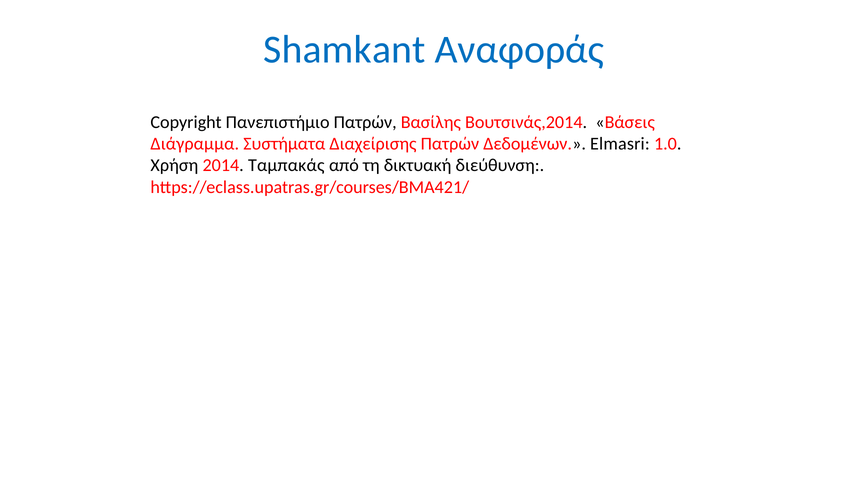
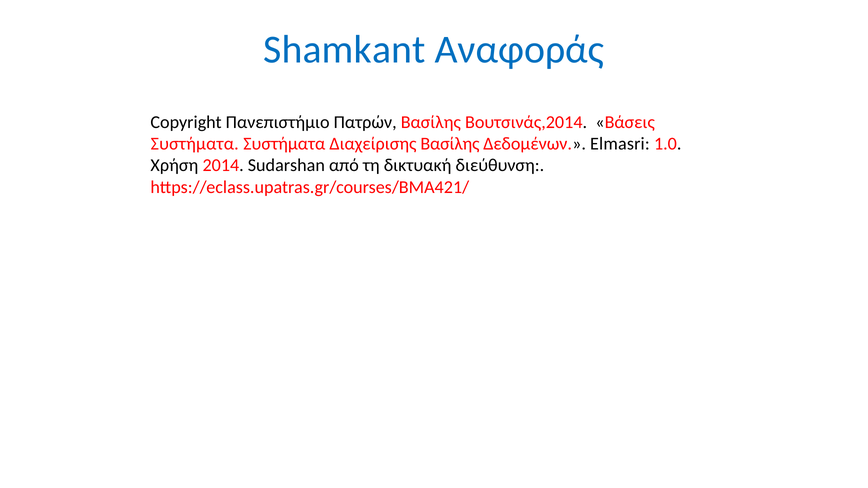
Διάγραμμα at (195, 144): Διάγραμμα -> Συστήματα
Διαχείρισης Πατρών: Πατρών -> Βασίλης
Ταμπακάς: Ταμπακάς -> Sudarshan
